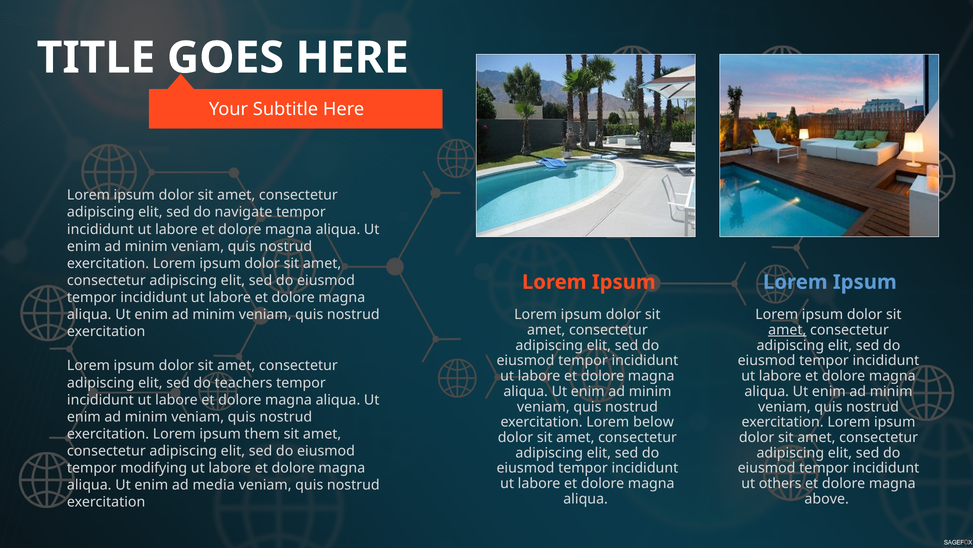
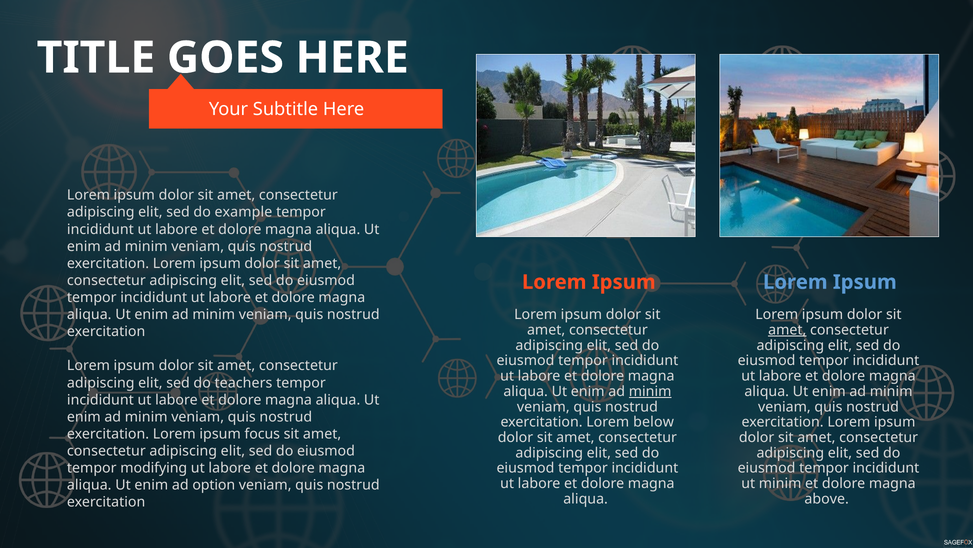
navigate: navigate -> example
minim at (650, 391) underline: none -> present
them: them -> focus
ut others: others -> minim
media: media -> option
